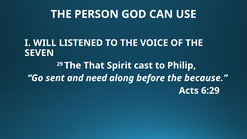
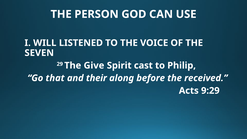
That: That -> Give
sent: sent -> that
need: need -> their
because: because -> received
6:29: 6:29 -> 9:29
